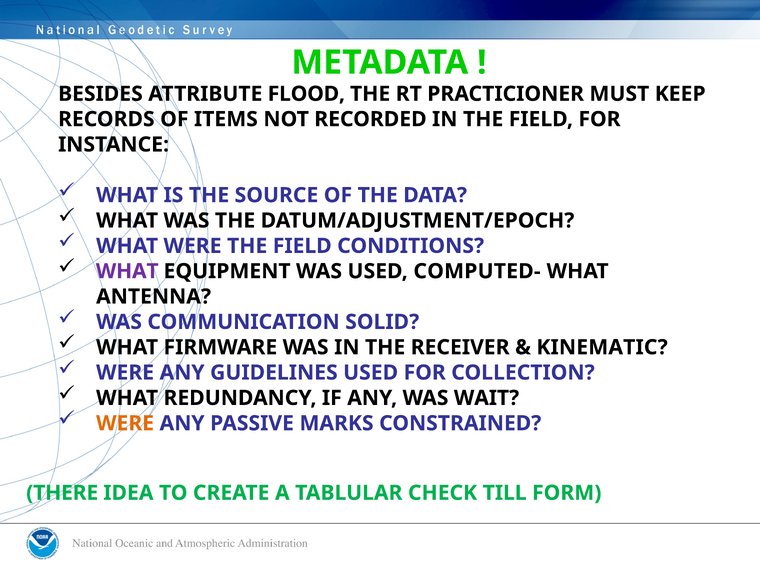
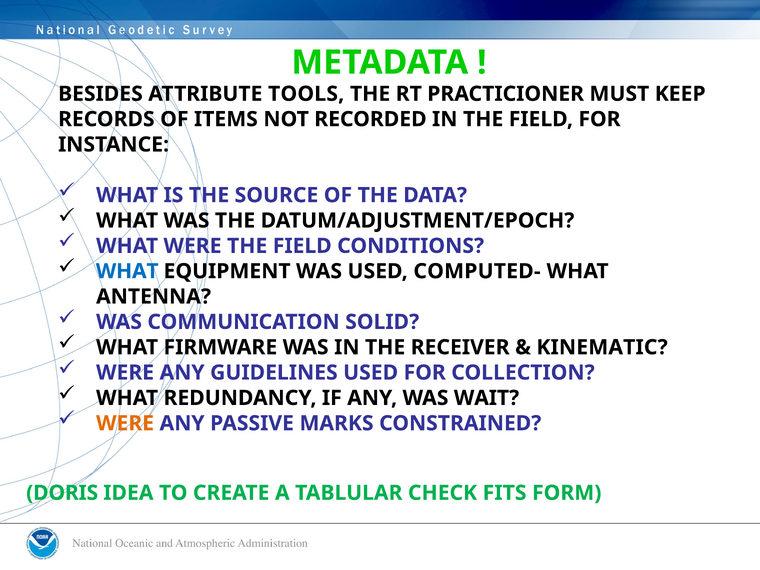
FLOOD: FLOOD -> TOOLS
WHAT at (127, 271) colour: purple -> blue
THERE: THERE -> DORIS
TILL: TILL -> FITS
